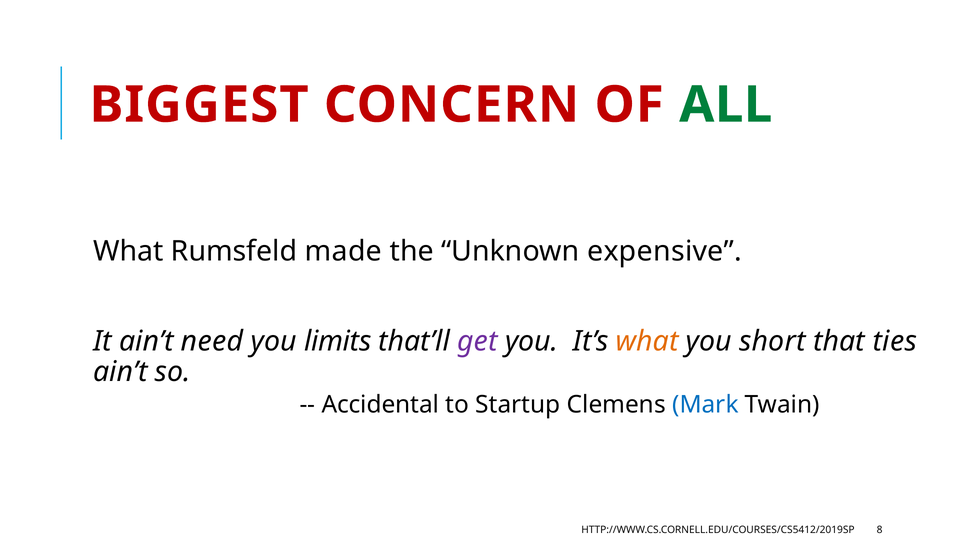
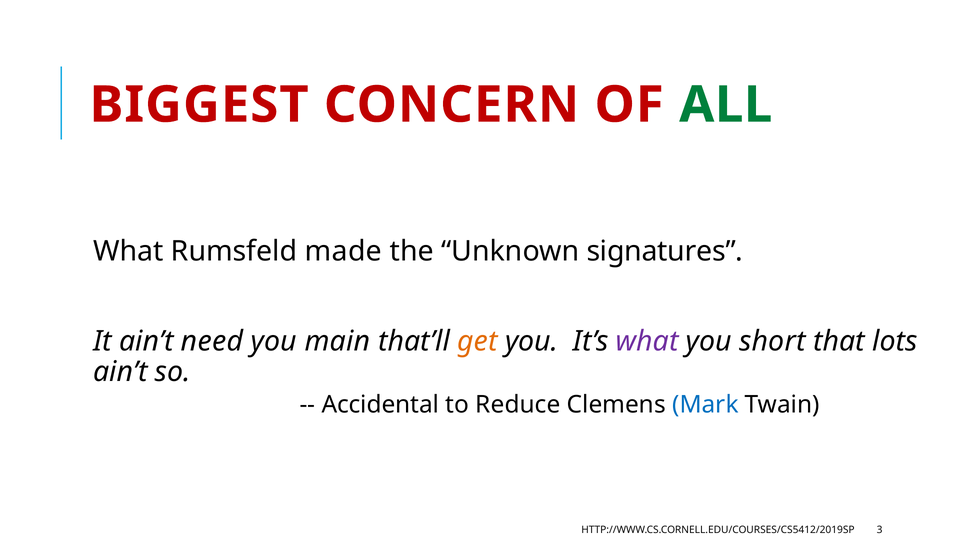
expensive: expensive -> signatures
limits: limits -> main
get colour: purple -> orange
what at (647, 341) colour: orange -> purple
ties: ties -> lots
Startup: Startup -> Reduce
8: 8 -> 3
